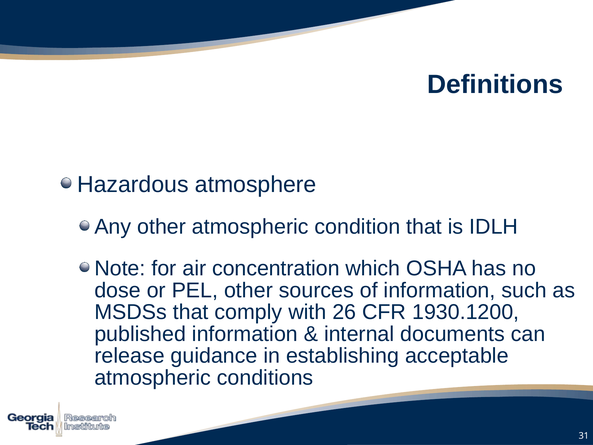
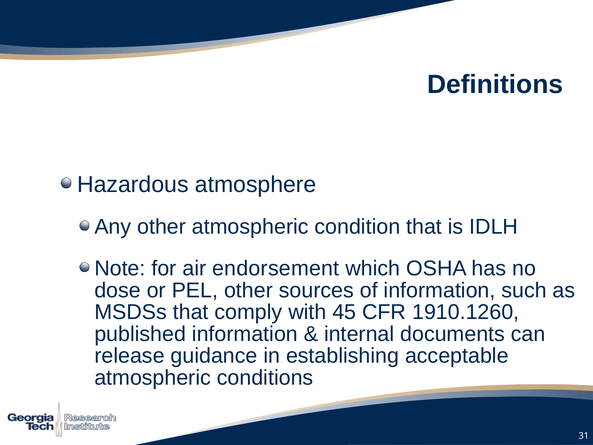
concentration: concentration -> endorsement
26: 26 -> 45
1930.1200: 1930.1200 -> 1910.1260
